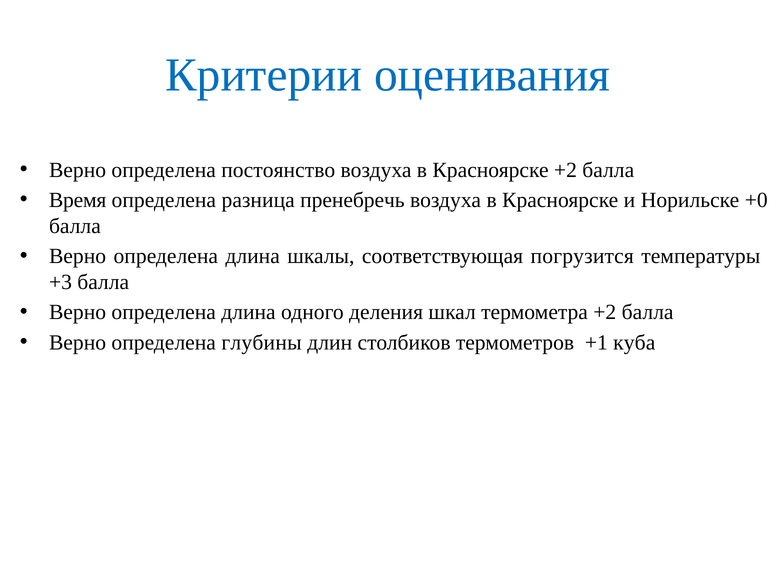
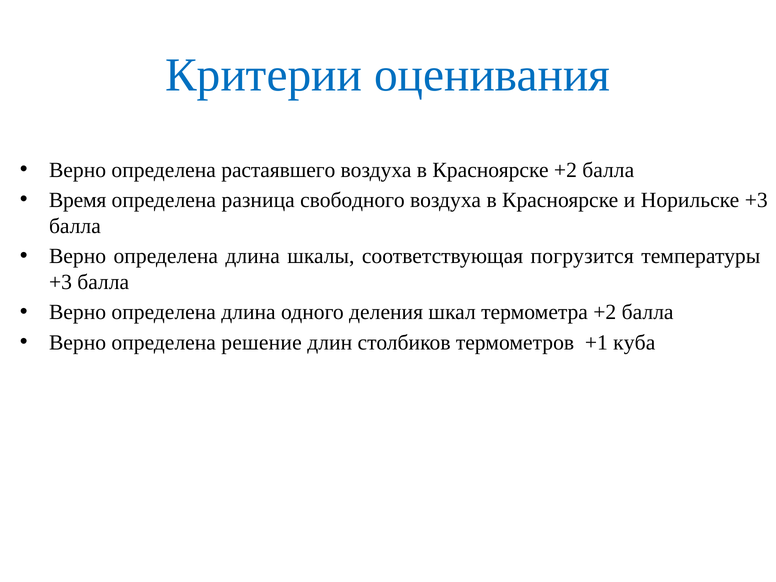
постоянство: постоянство -> растаявшего
пренебречь: пренебречь -> свободного
Норильске +0: +0 -> +3
глубины: глубины -> решение
